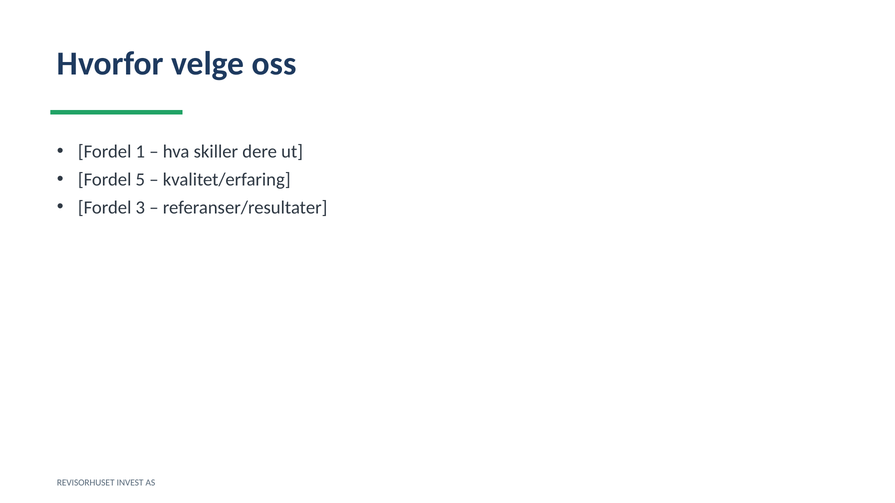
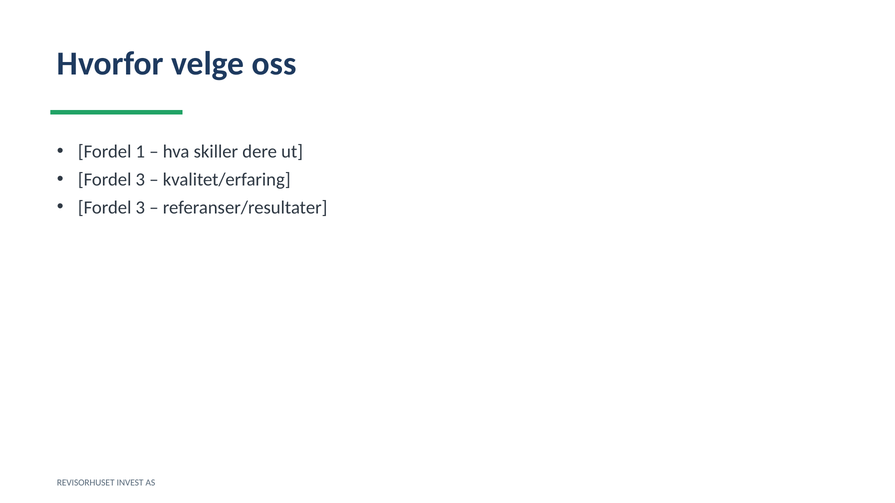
5 at (140, 180): 5 -> 3
